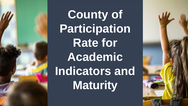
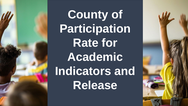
Maturity: Maturity -> Release
